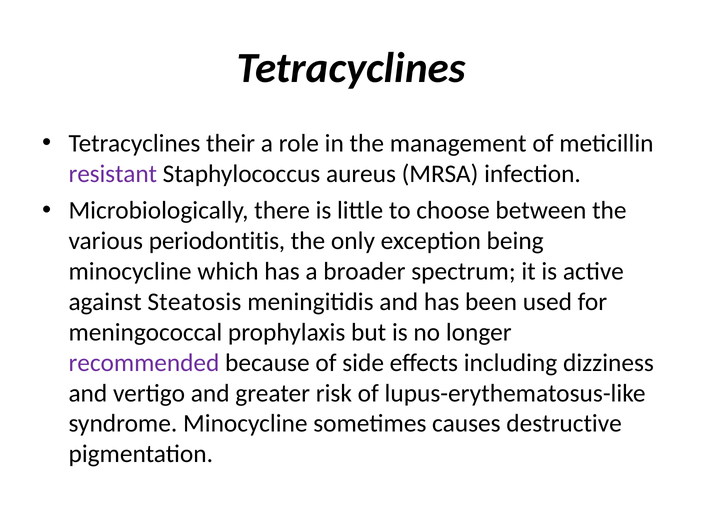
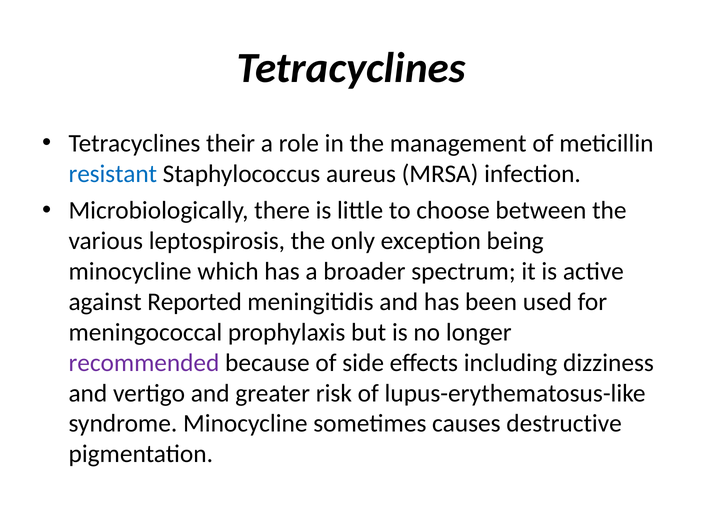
resistant colour: purple -> blue
periodontitis: periodontitis -> leptospirosis
Steatosis: Steatosis -> Reported
